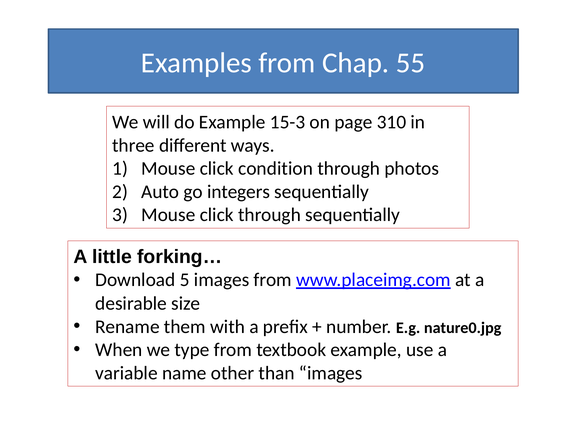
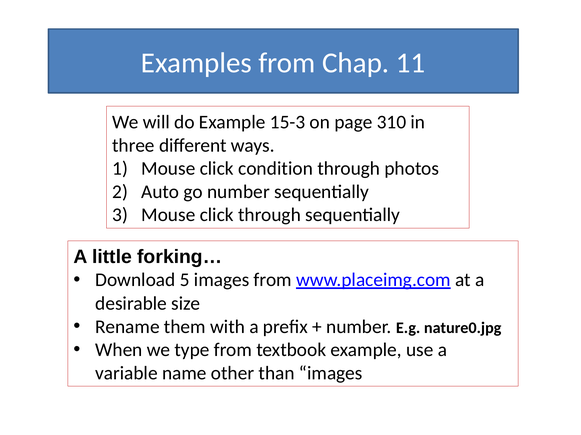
55: 55 -> 11
go integers: integers -> number
